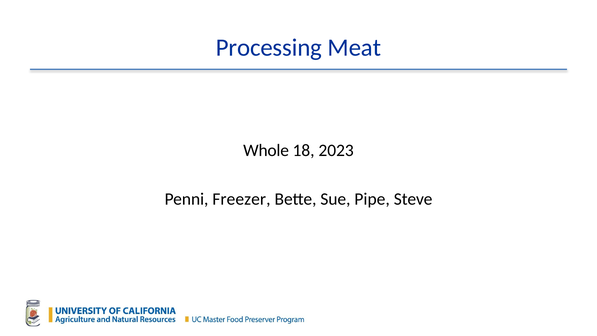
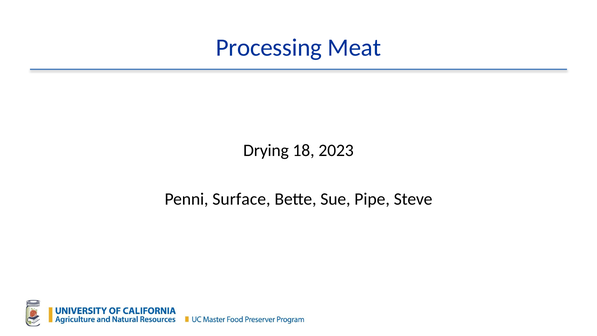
Whole: Whole -> Drying
Freezer: Freezer -> Surface
